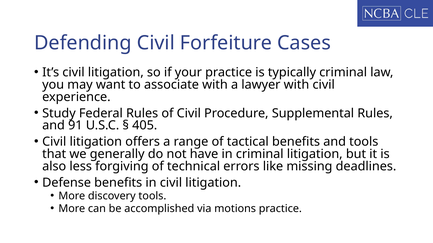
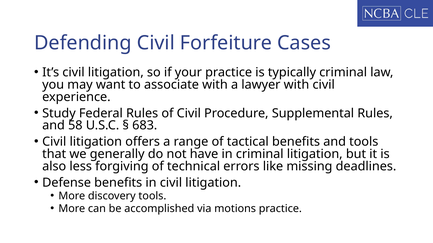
91: 91 -> 58
405: 405 -> 683
